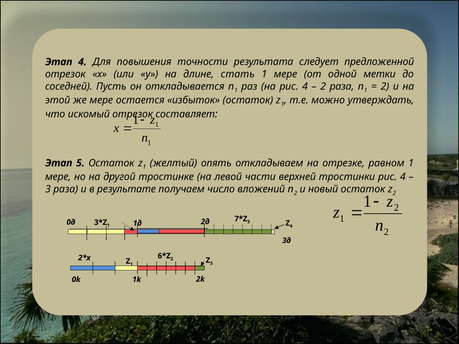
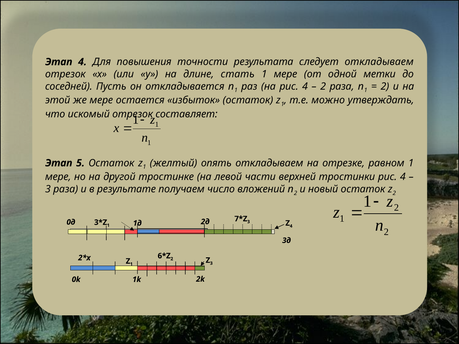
следует предложенной: предложенной -> откладываем
